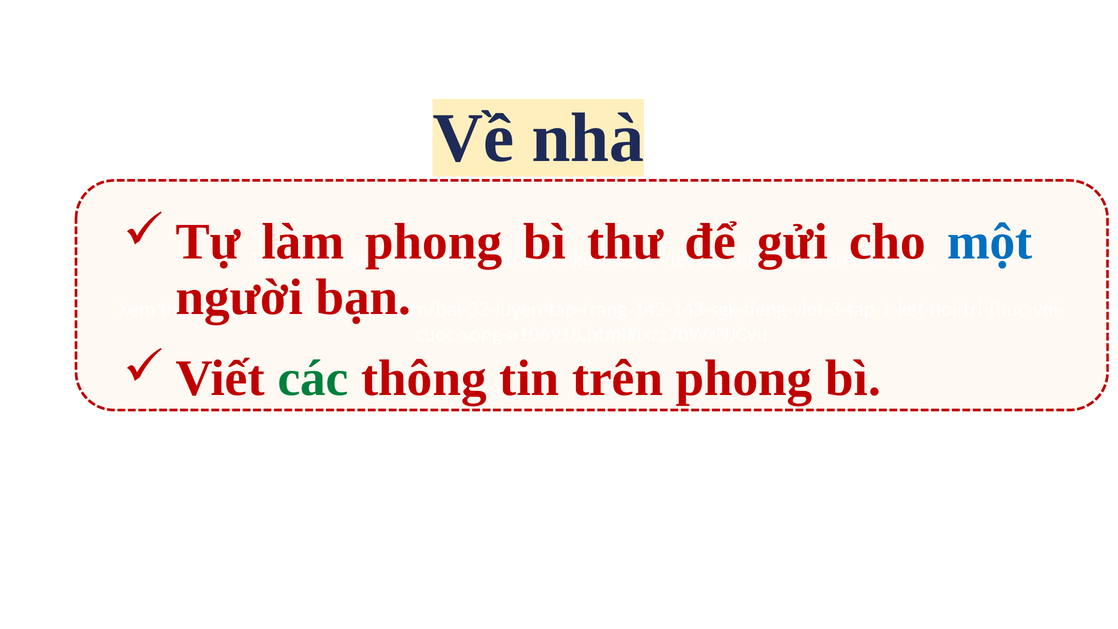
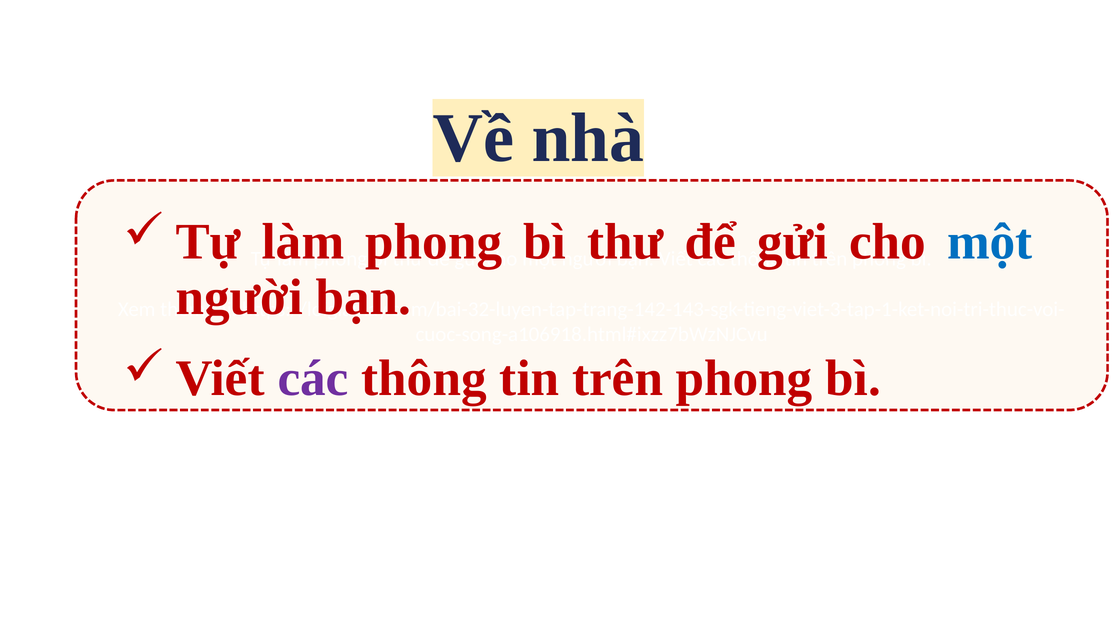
các at (313, 378) colour: green -> purple
